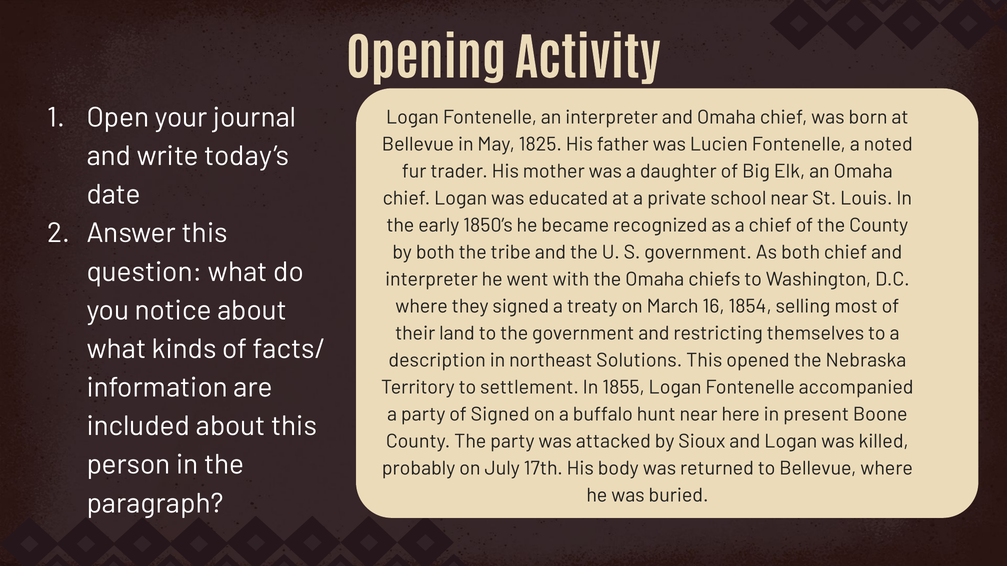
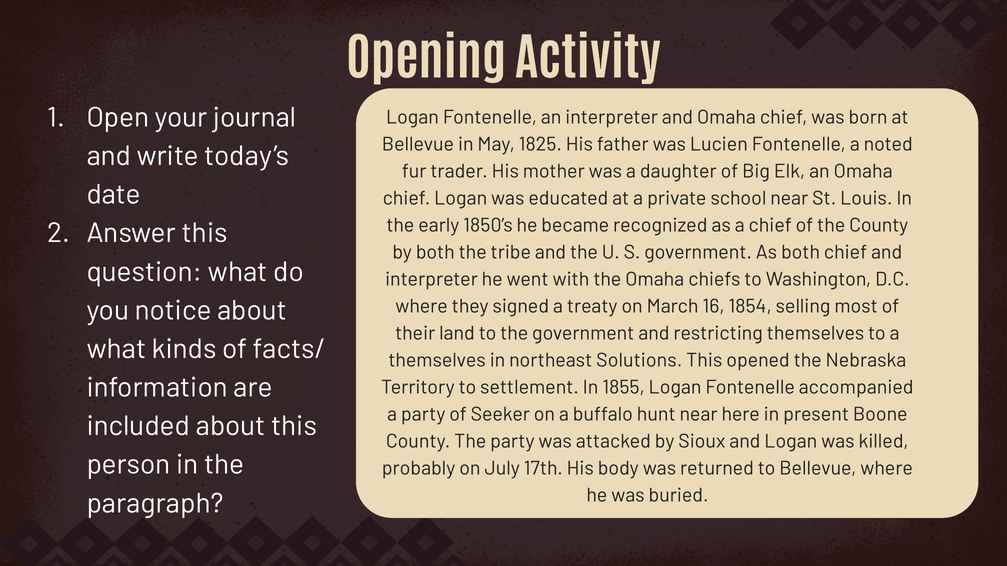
description at (437, 360): description -> themselves
of Signed: Signed -> Seeker
